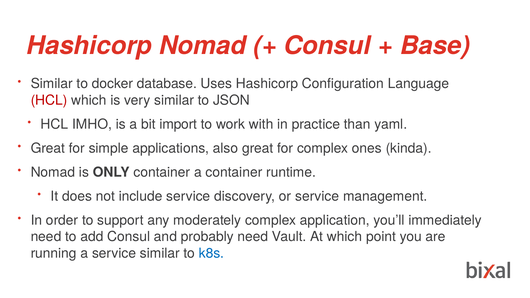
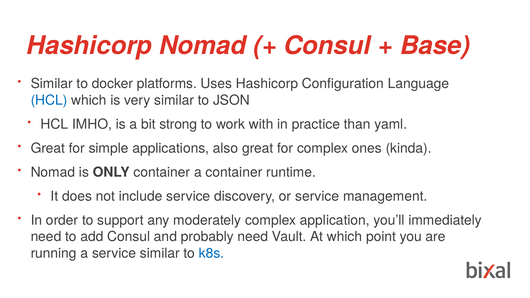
database: database -> platforms
HCL at (49, 100) colour: red -> blue
import: import -> strong
